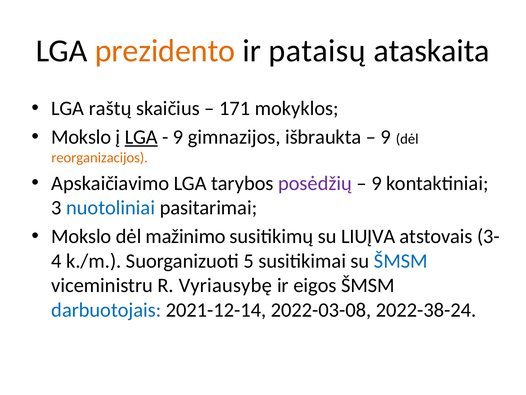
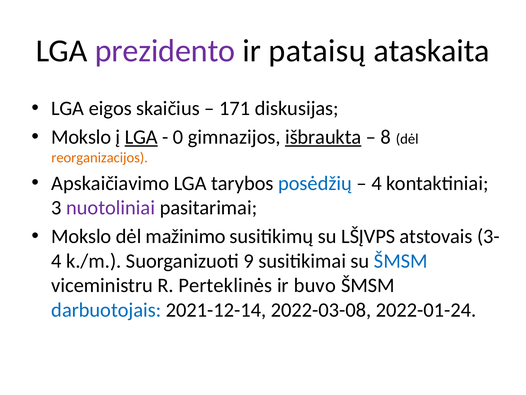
prezidento colour: orange -> purple
raštų: raštų -> eigos
mokyklos: mokyklos -> diskusijas
9 at (178, 137): 9 -> 0
išbraukta underline: none -> present
9 at (386, 137): 9 -> 8
posėdžių colour: purple -> blue
9 at (377, 183): 9 -> 4
nuotoliniai colour: blue -> purple
LIUĮVA: LIUĮVA -> LŠĮVPS
5: 5 -> 9
Vyriausybę: Vyriausybę -> Perteklinės
eigos: eigos -> buvo
2022-38-24: 2022-38-24 -> 2022-01-24
